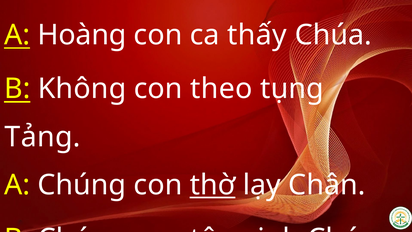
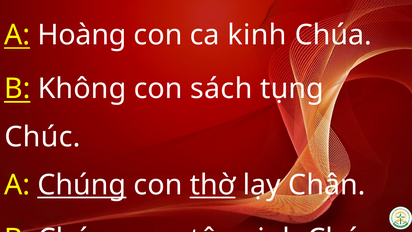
thấy: thấy -> kinh
theo: theo -> sách
Tảng: Tảng -> Chúc
Chúng at (82, 185) underline: none -> present
